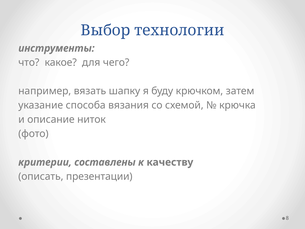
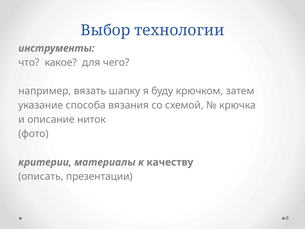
составлены: составлены -> материалы
